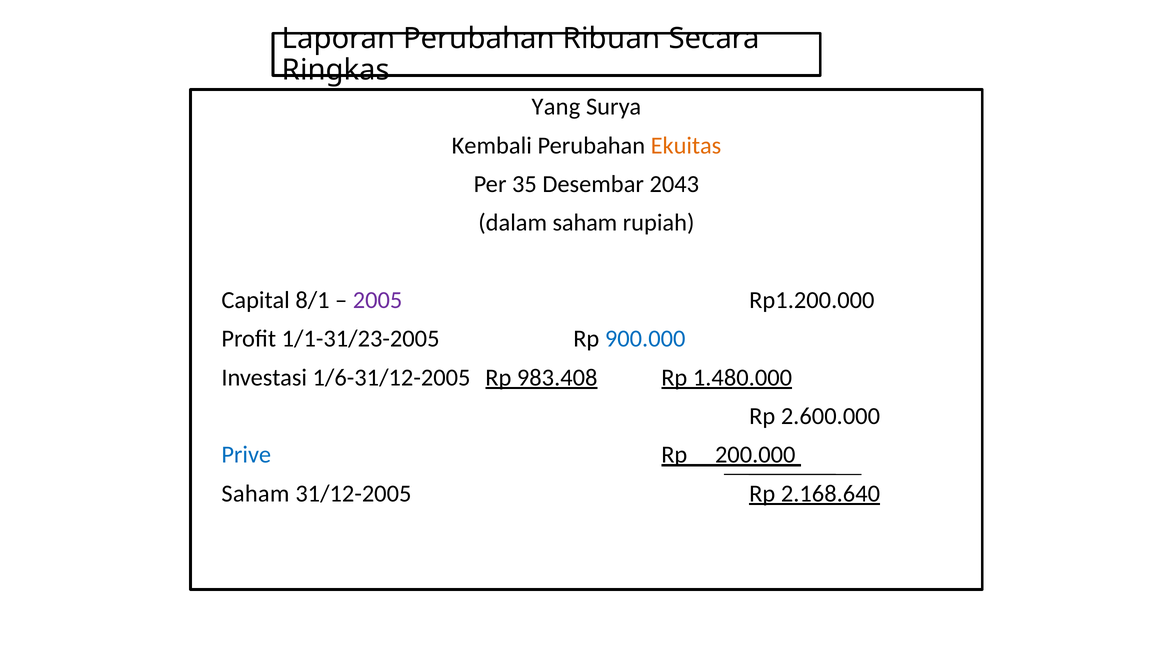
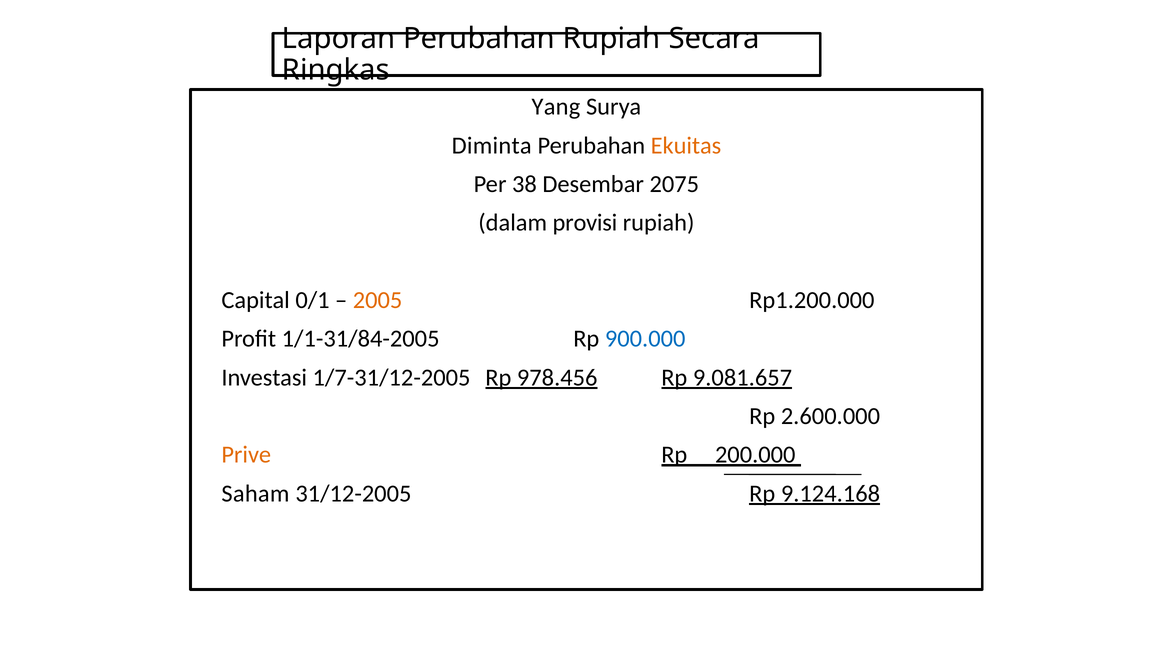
Perubahan Ribuan: Ribuan -> Rupiah
Kembali: Kembali -> Diminta
35: 35 -> 38
2043: 2043 -> 2075
dalam saham: saham -> provisi
8/1: 8/1 -> 0/1
2005 colour: purple -> orange
1/1-31/23-2005: 1/1-31/23-2005 -> 1/1-31/84-2005
1/6-31/12-2005: 1/6-31/12-2005 -> 1/7-31/12-2005
983.408: 983.408 -> 978.456
1.480.000: 1.480.000 -> 9.081.657
Prive colour: blue -> orange
2.168.640: 2.168.640 -> 9.124.168
